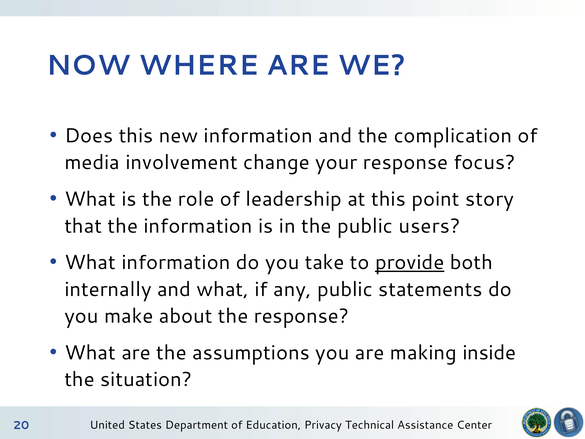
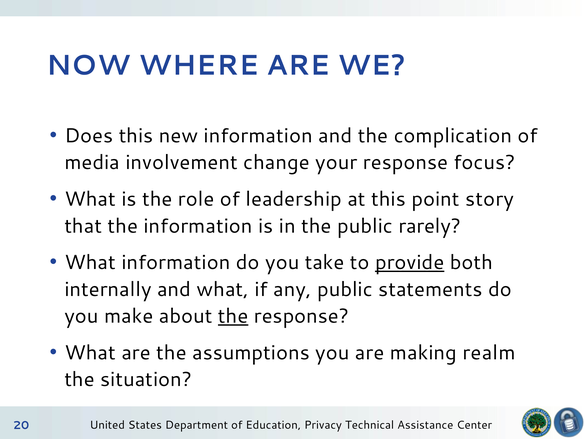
users: users -> rarely
the at (233, 316) underline: none -> present
inside: inside -> realm
